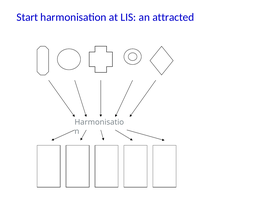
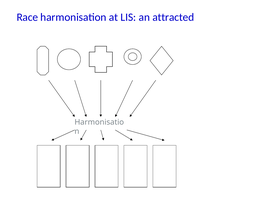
Start: Start -> Race
